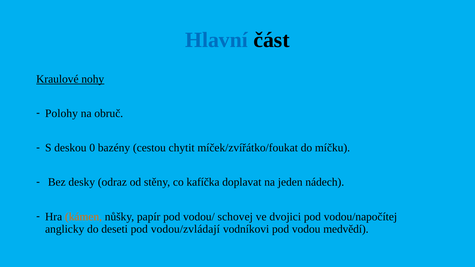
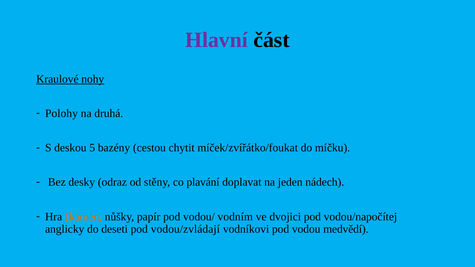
Hlavní colour: blue -> purple
obruč: obruč -> druhá
0: 0 -> 5
kafíčka: kafíčka -> plavání
schovej: schovej -> vodním
